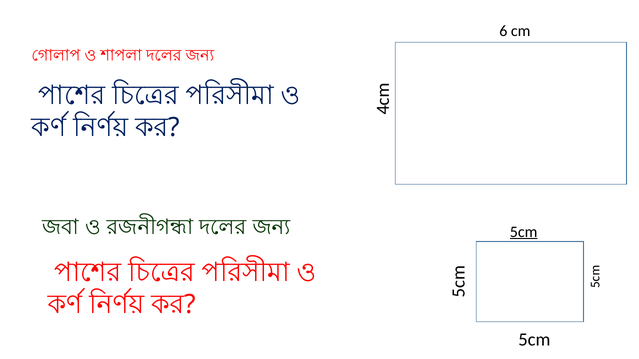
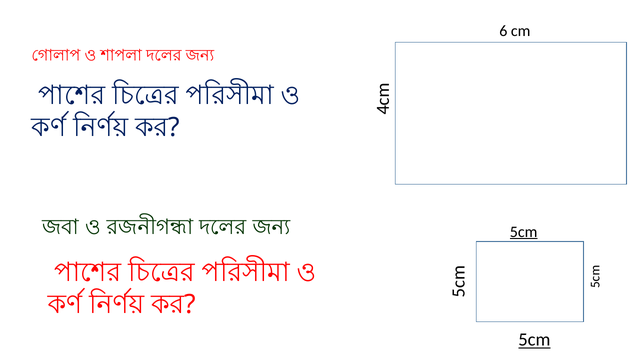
5cm at (534, 340) underline: none -> present
